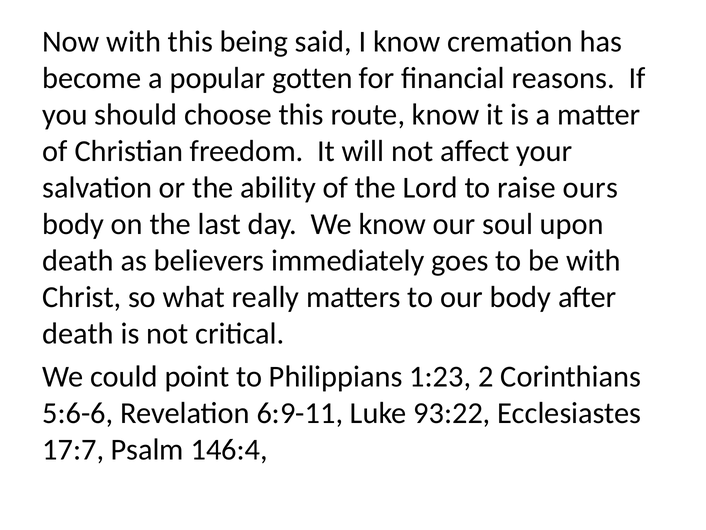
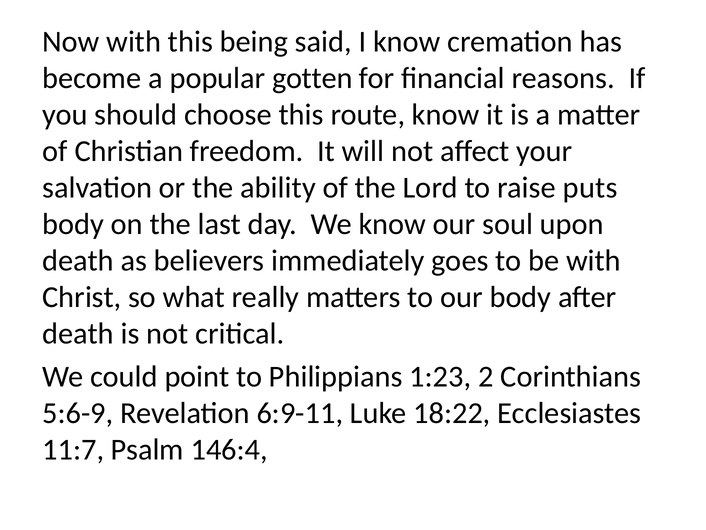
ours: ours -> puts
5:6-6: 5:6-6 -> 5:6-9
93:22: 93:22 -> 18:22
17:7: 17:7 -> 11:7
